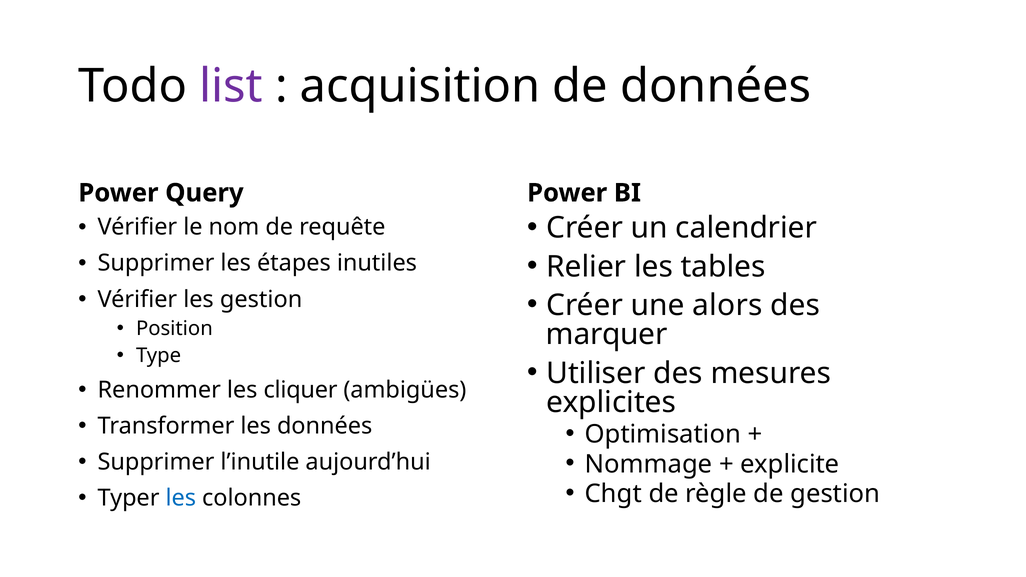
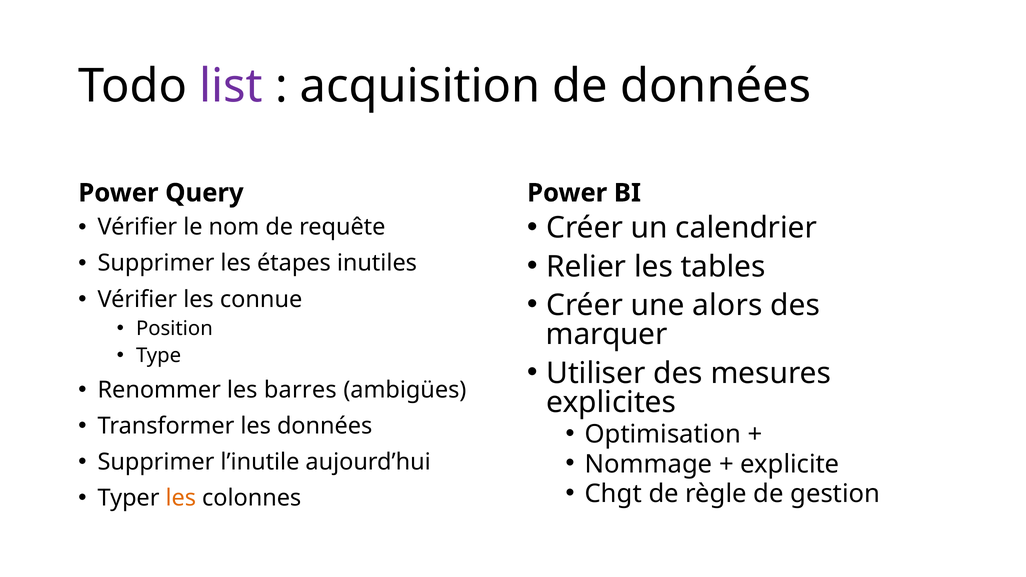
les gestion: gestion -> connue
cliquer: cliquer -> barres
les at (181, 498) colour: blue -> orange
